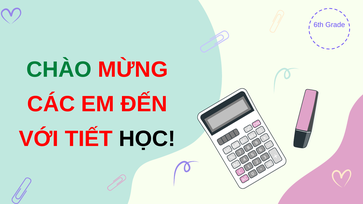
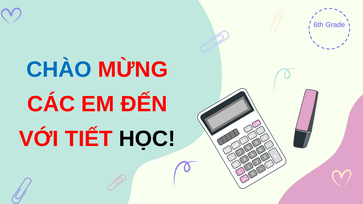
CHÀO colour: green -> blue
